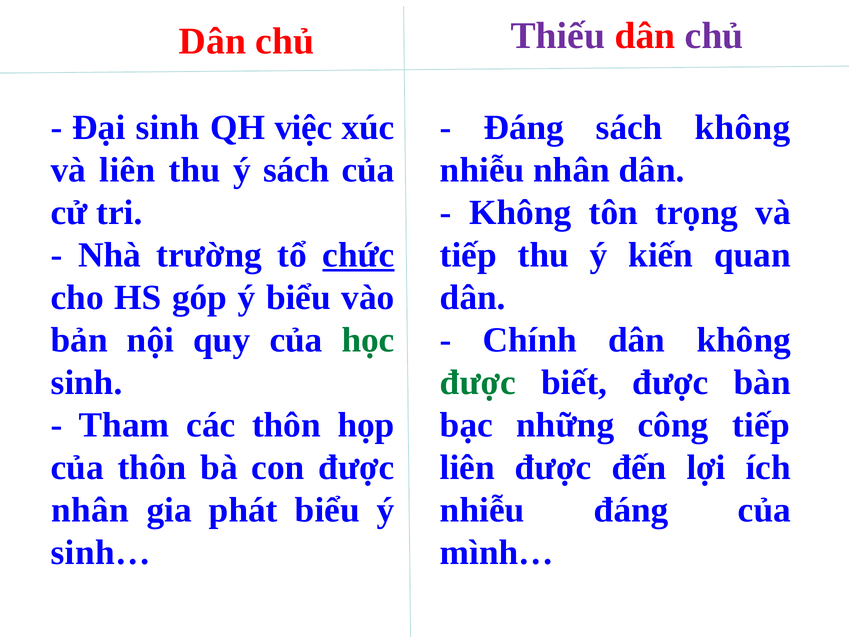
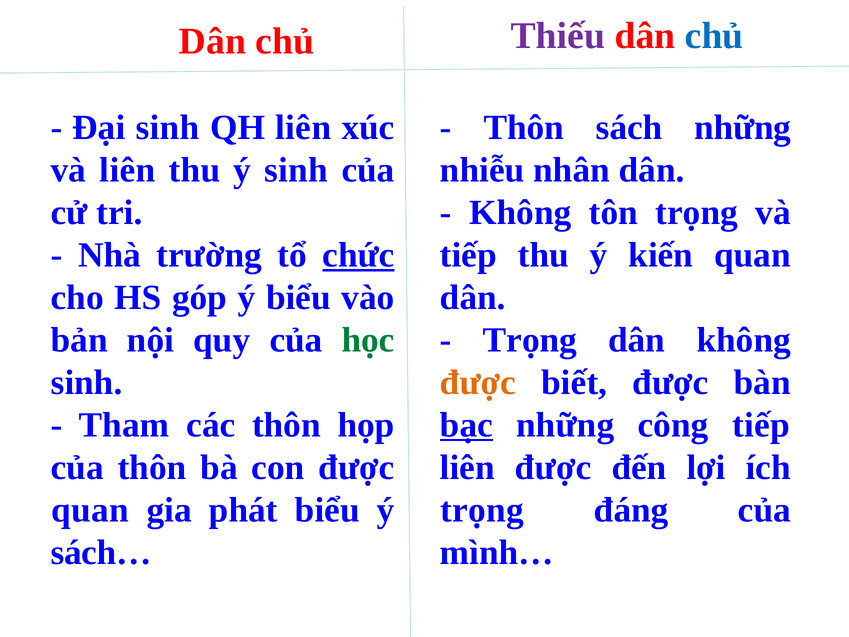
chủ at (714, 36) colour: purple -> blue
QH việc: việc -> liên
Đáng at (524, 128): Đáng -> Thôn
sách không: không -> những
ý sách: sách -> sinh
Chính at (530, 340): Chính -> Trọng
được at (478, 382) colour: green -> orange
bạc underline: none -> present
nhân at (90, 510): nhân -> quan
nhiễu at (482, 510): nhiễu -> trọng
sinh…: sinh… -> sách…
